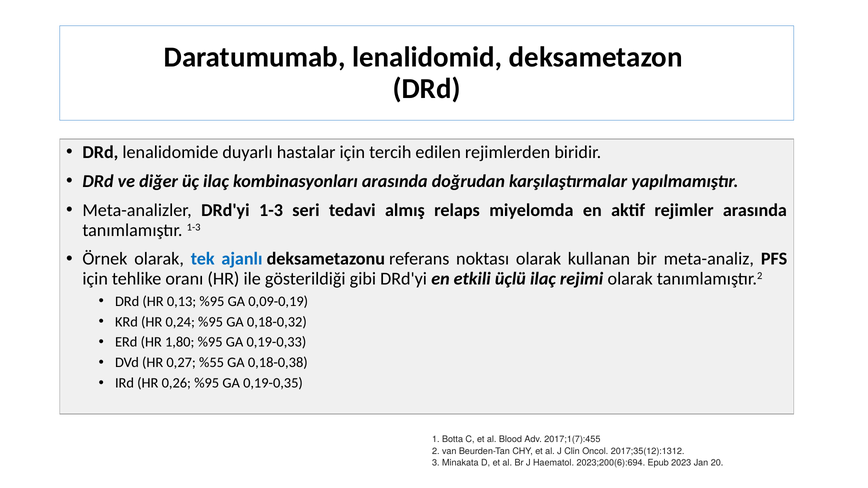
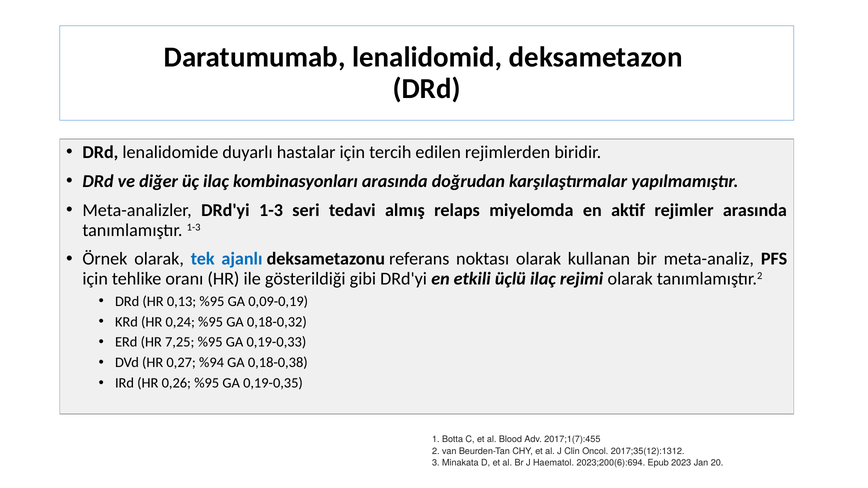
1,80: 1,80 -> 7,25
%55: %55 -> %94
